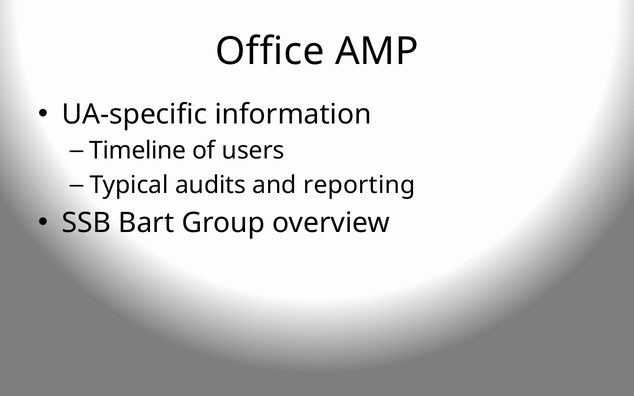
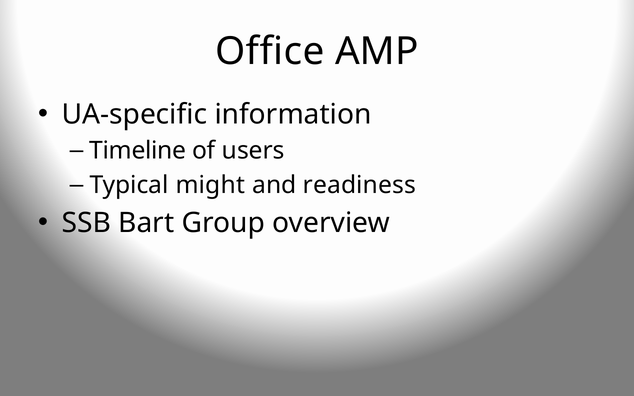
audits: audits -> might
reporting: reporting -> readiness
